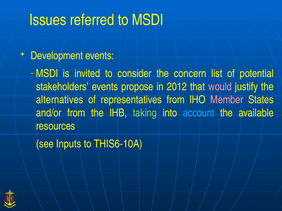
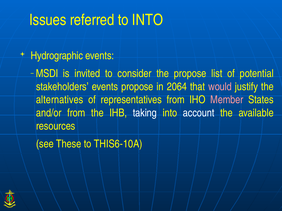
to MSDI: MSDI -> INTO
Development: Development -> Hydrographic
the concern: concern -> propose
2012: 2012 -> 2064
taking colour: light green -> white
account colour: light blue -> white
Inputs: Inputs -> These
